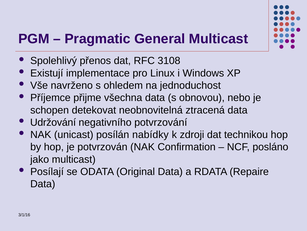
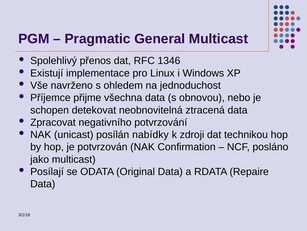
3108: 3108 -> 1346
Udržování: Udržování -> Zpracovat
